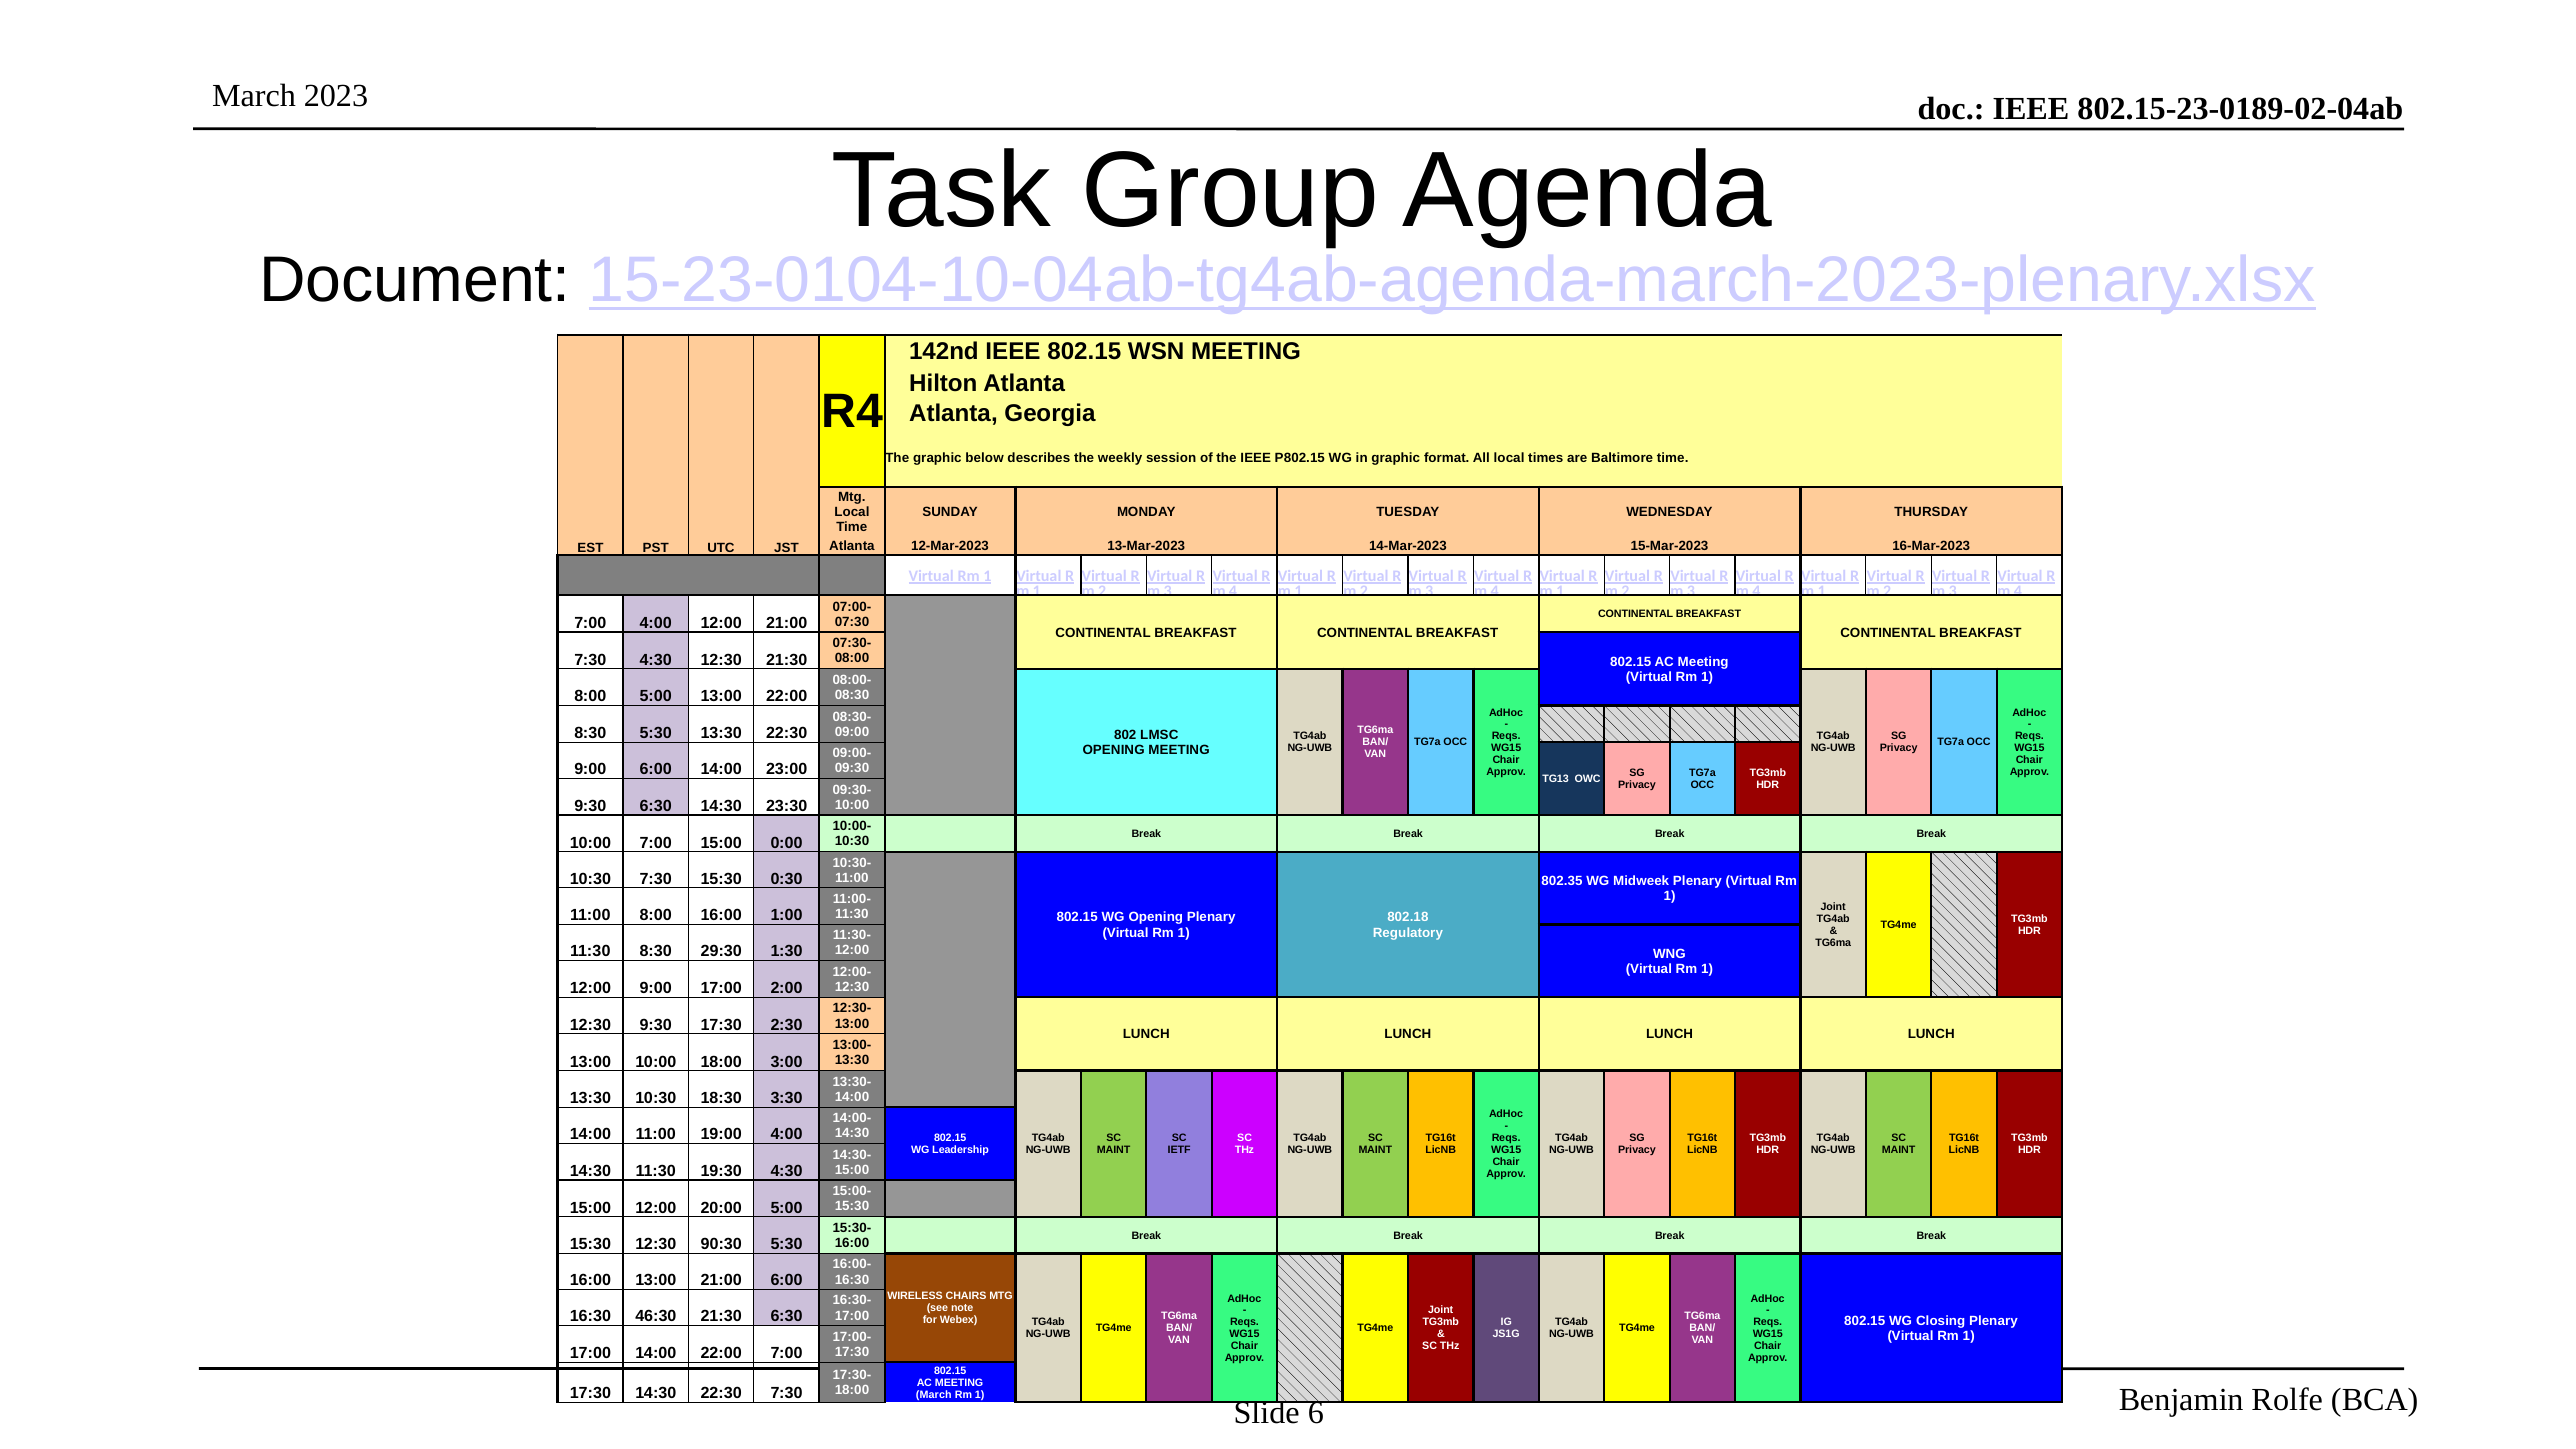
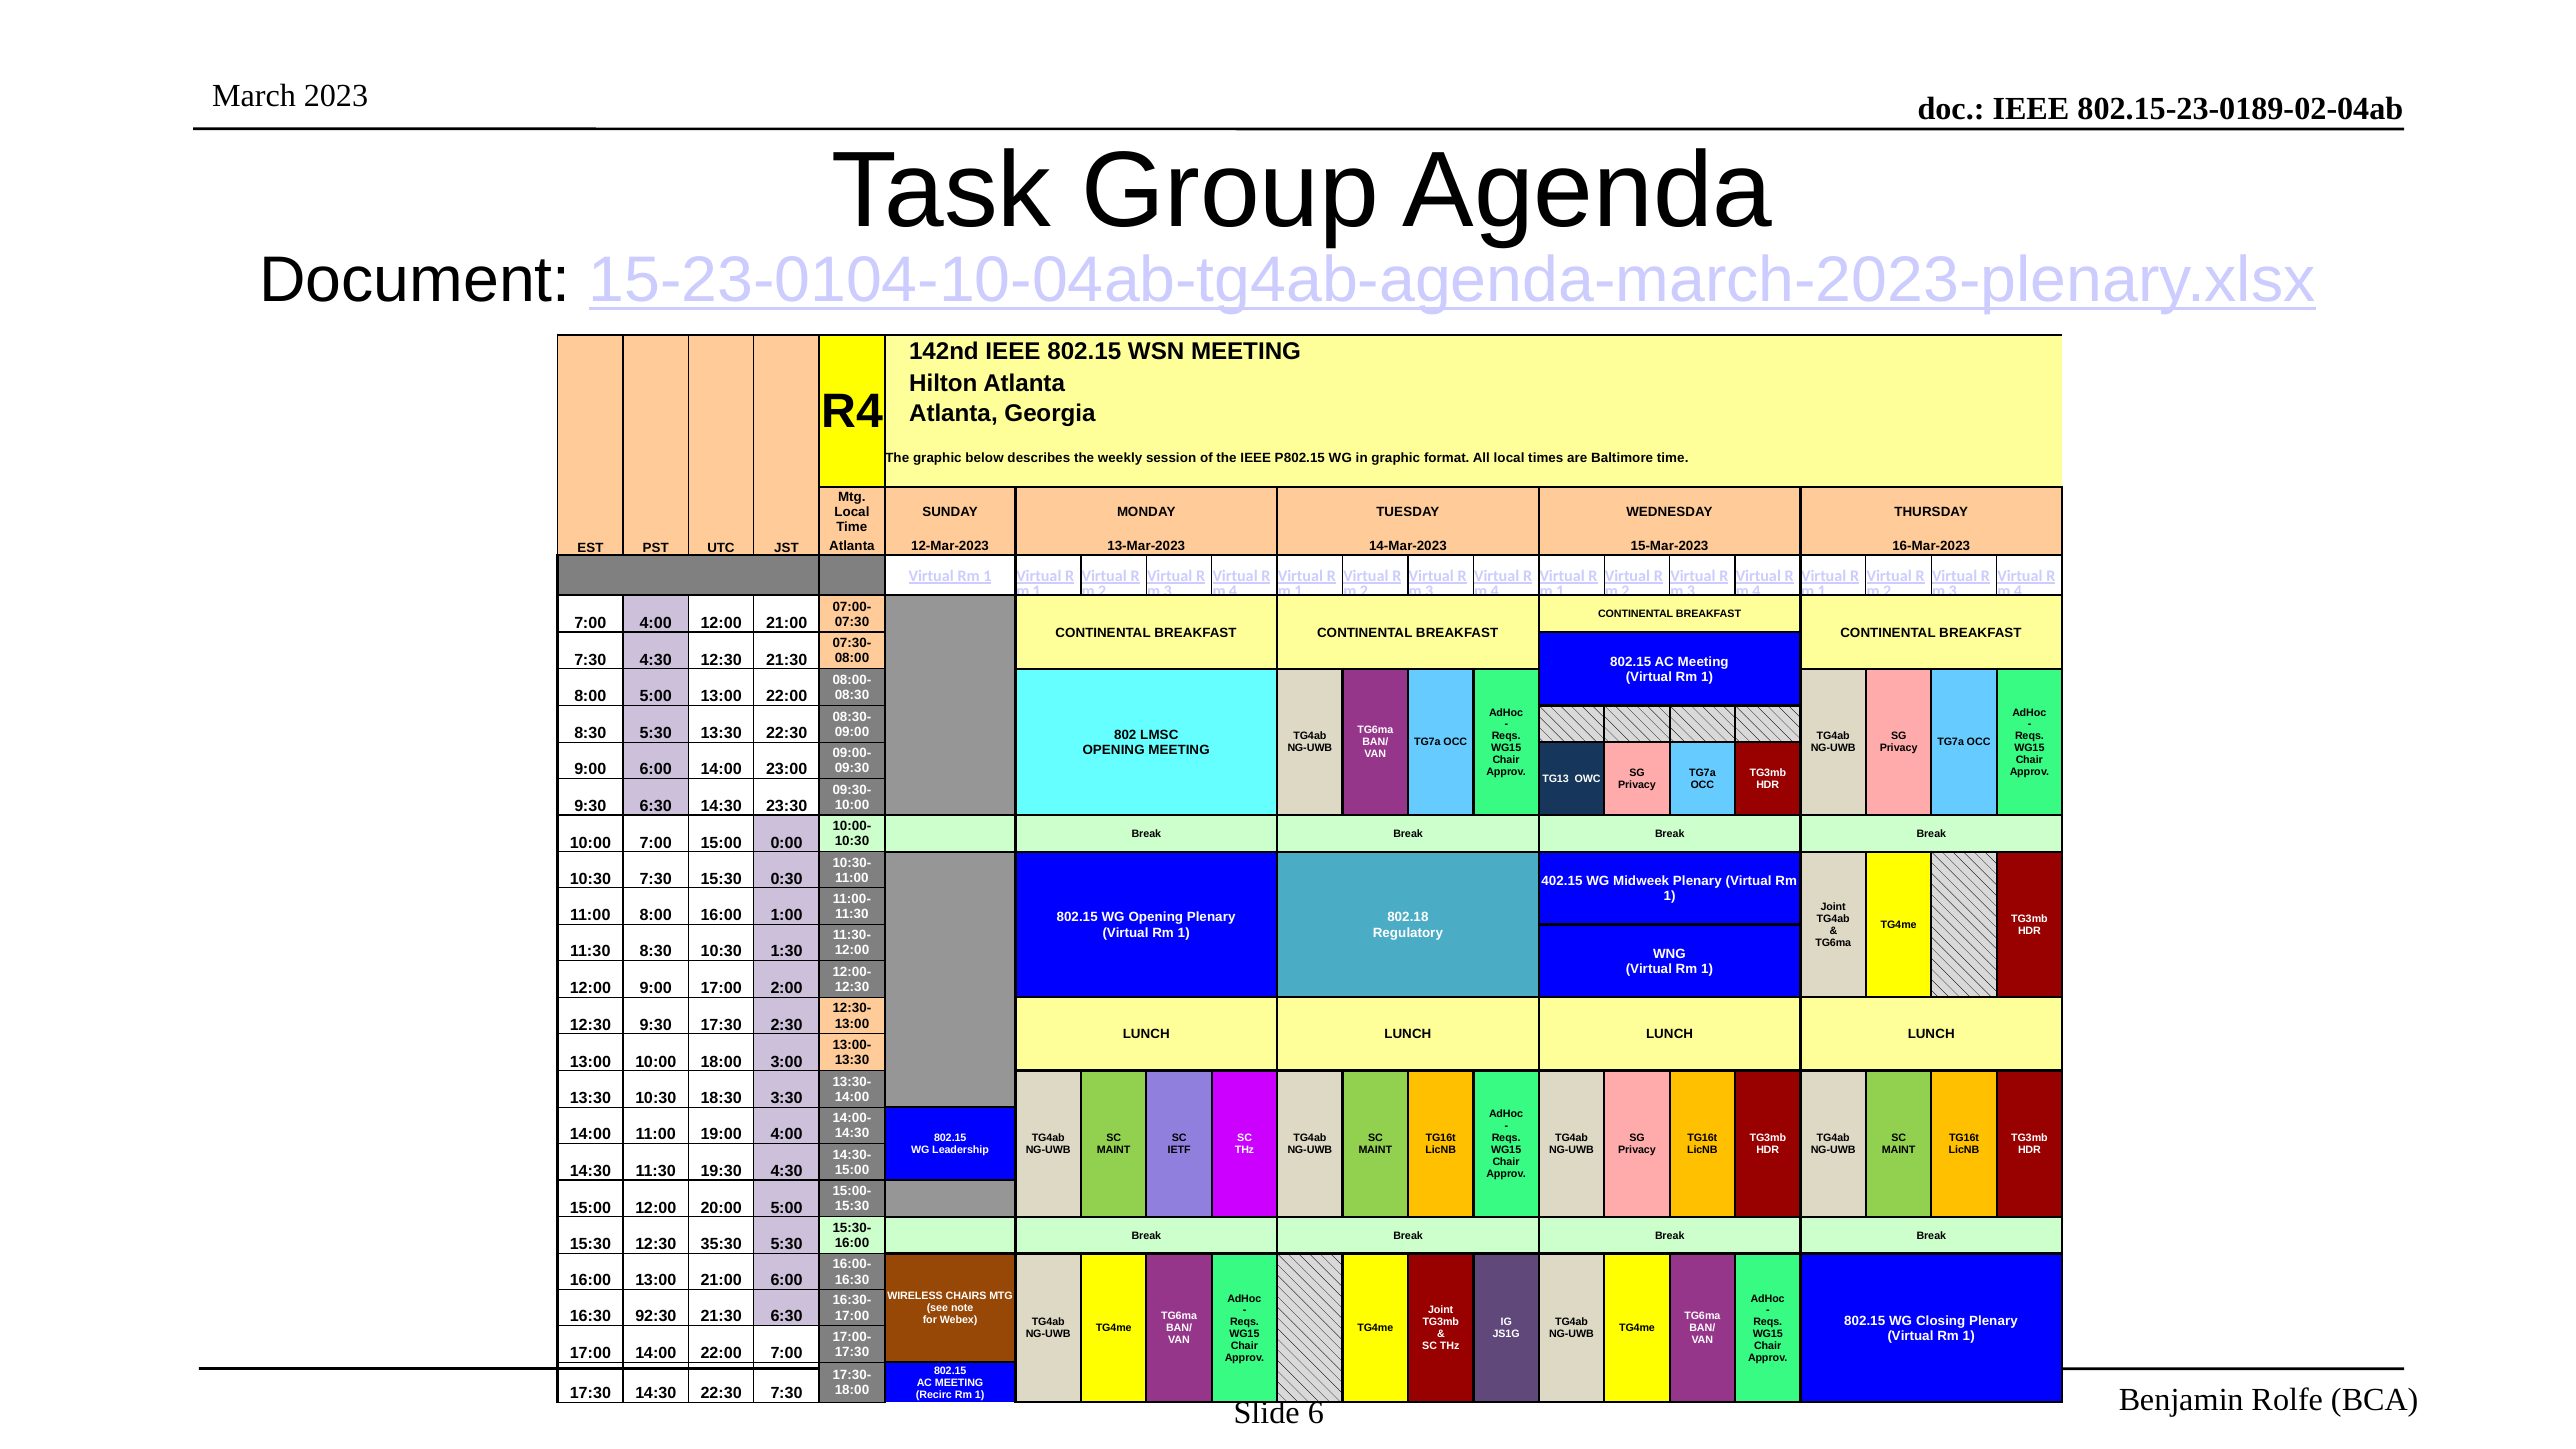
802.35: 802.35 -> 402.15
8:30 29:30: 29:30 -> 10:30
90:30: 90:30 -> 35:30
46:30: 46:30 -> 92:30
March at (934, 1395): March -> Recirc
